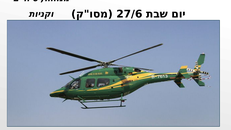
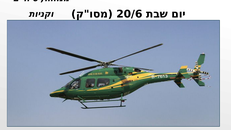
27/6: 27/6 -> 20/6
